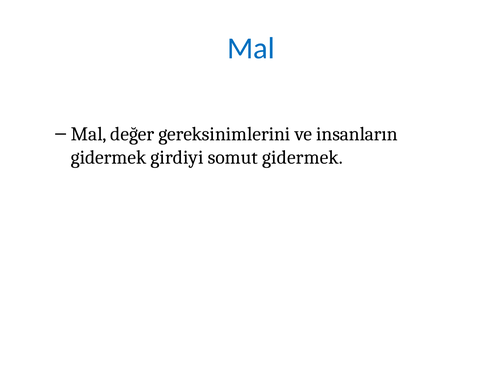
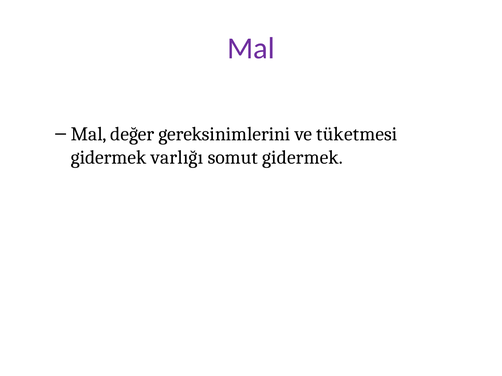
Mal at (251, 49) colour: blue -> purple
insanların: insanların -> tüketmesi
girdiyi: girdiyi -> varlığı
